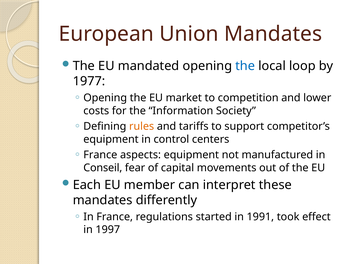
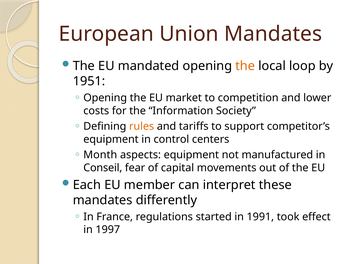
the at (245, 66) colour: blue -> orange
1977: 1977 -> 1951
France at (100, 155): France -> Month
